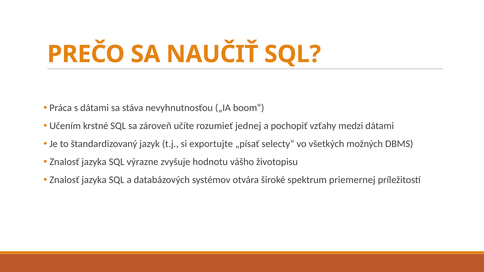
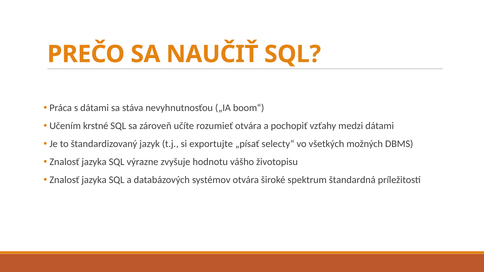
rozumieť jednej: jednej -> otvára
priemernej: priemernej -> štandardná
